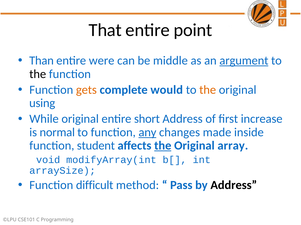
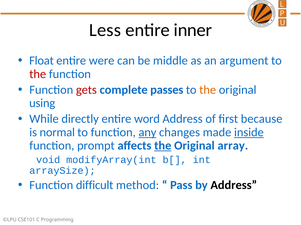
That: That -> Less
point: point -> inner
Than: Than -> Float
argument underline: present -> none
the at (38, 74) colour: black -> red
gets colour: orange -> red
would: would -> passes
While original: original -> directly
short: short -> word
increase: increase -> because
inside underline: none -> present
student: student -> prompt
